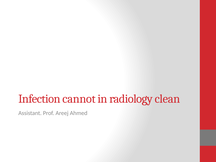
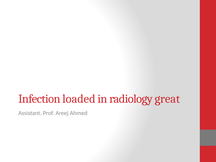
cannot: cannot -> loaded
clean: clean -> great
